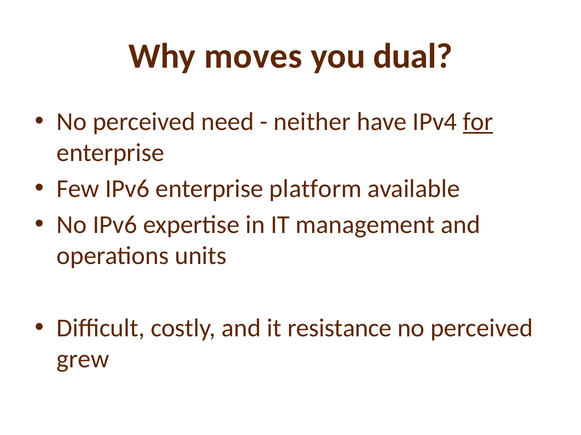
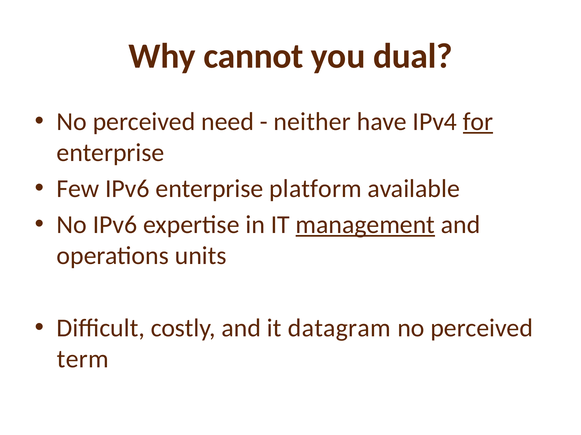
moves: moves -> cannot
management underline: none -> present
resistance: resistance -> datagram
grew: grew -> term
